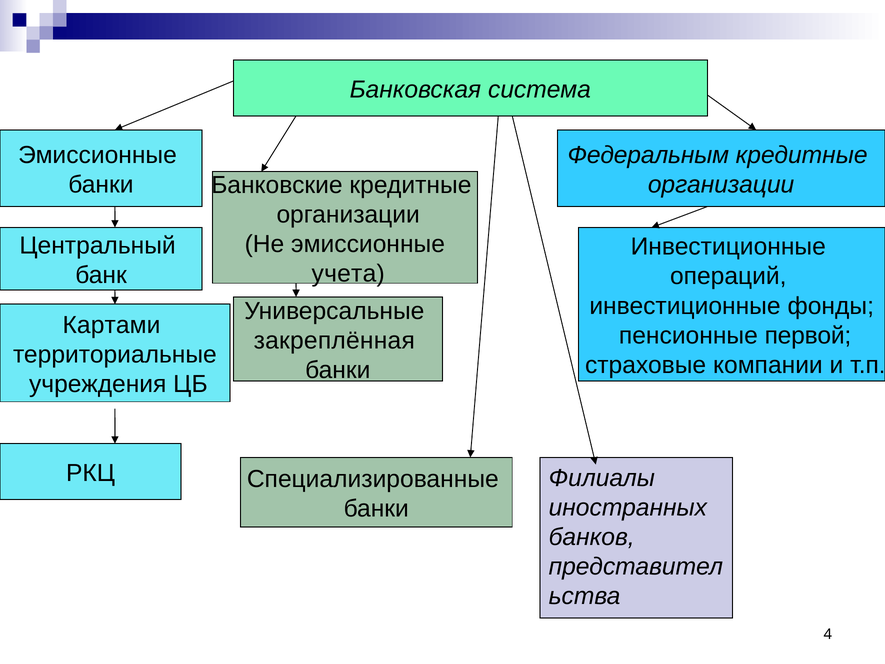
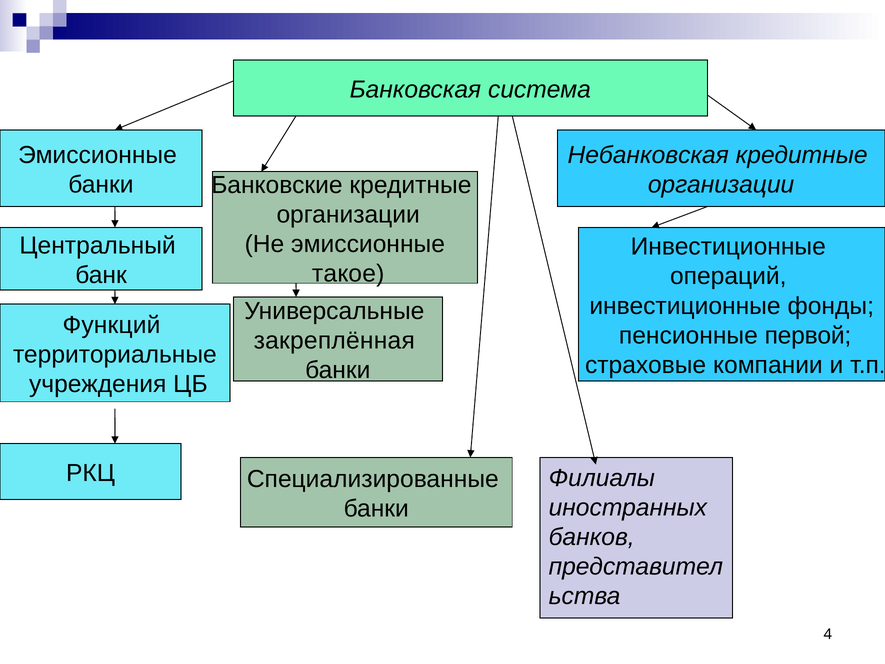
Федеральным: Федеральным -> Небанковская
учета: учета -> такое
Картами: Картами -> Функций
